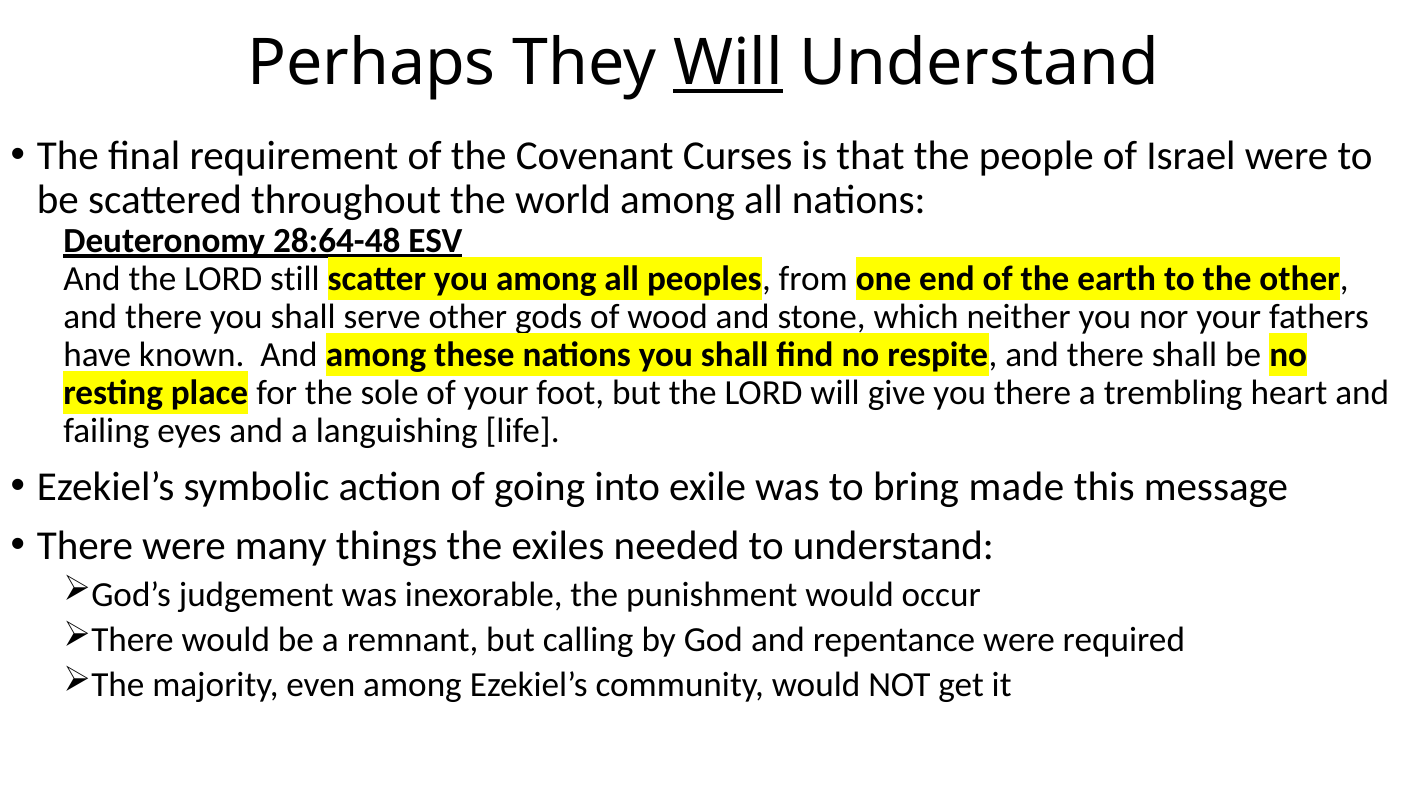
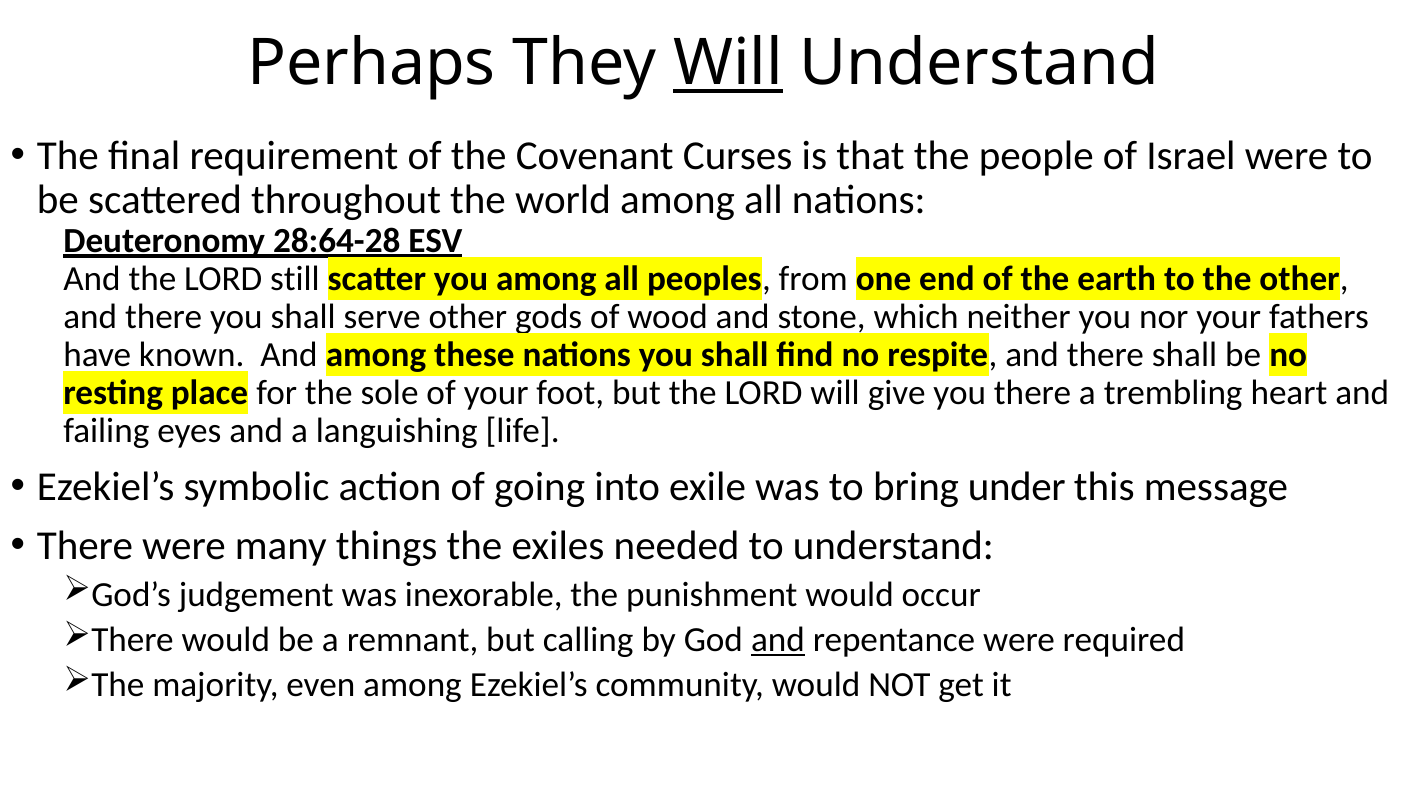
28:64-48: 28:64-48 -> 28:64-28
made: made -> under
and at (778, 640) underline: none -> present
